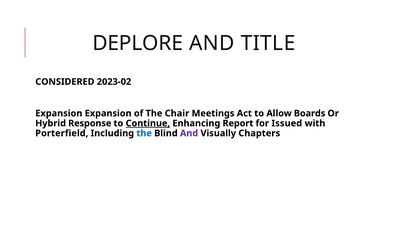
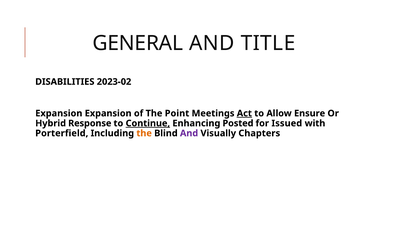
DEPLORE: DEPLORE -> GENERAL
CONSIDERED: CONSIDERED -> DISABILITIES
Chair: Chair -> Point
Act underline: none -> present
Boards: Boards -> Ensure
Report: Report -> Posted
the at (144, 133) colour: blue -> orange
